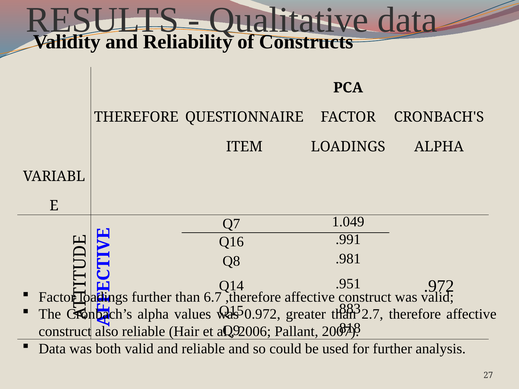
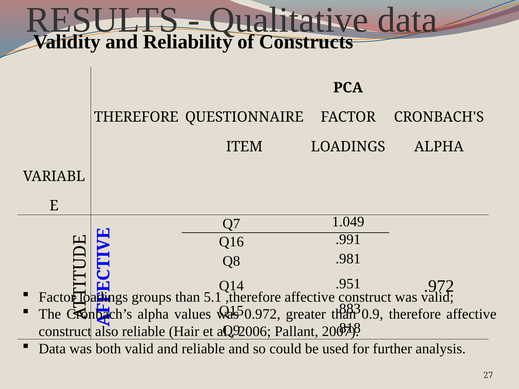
further at (152, 297): further -> groups
6.7: 6.7 -> 5.1
2.7: 2.7 -> 0.9
